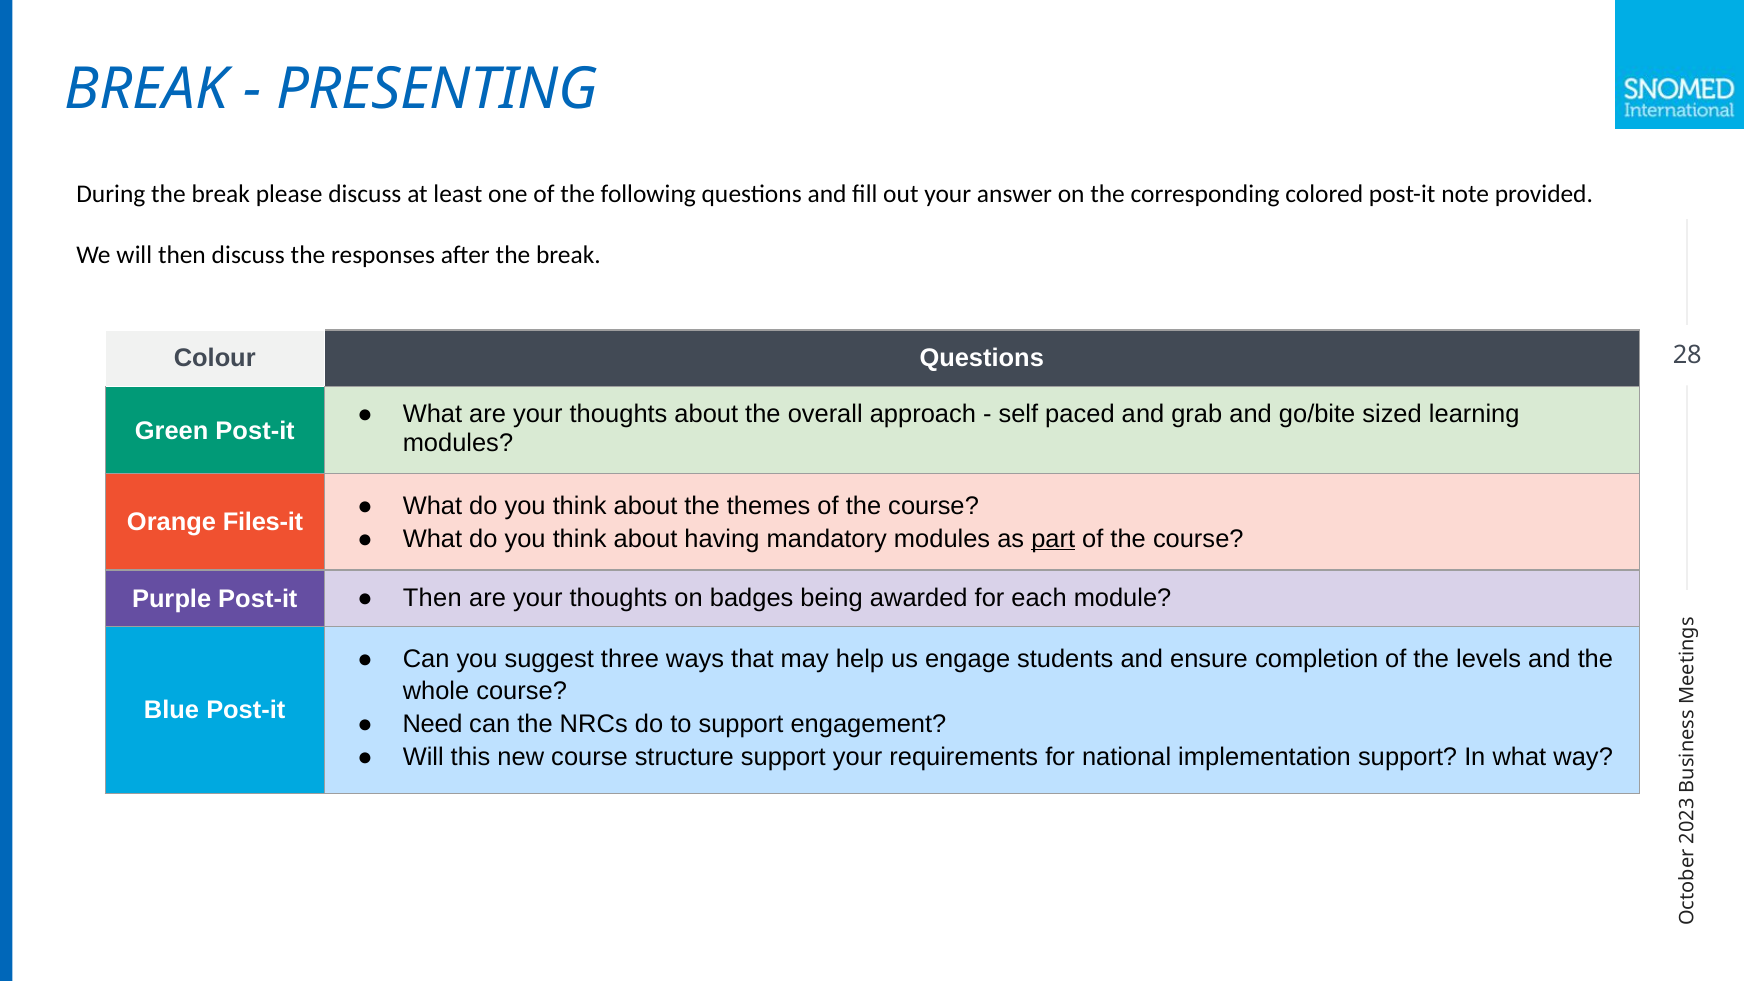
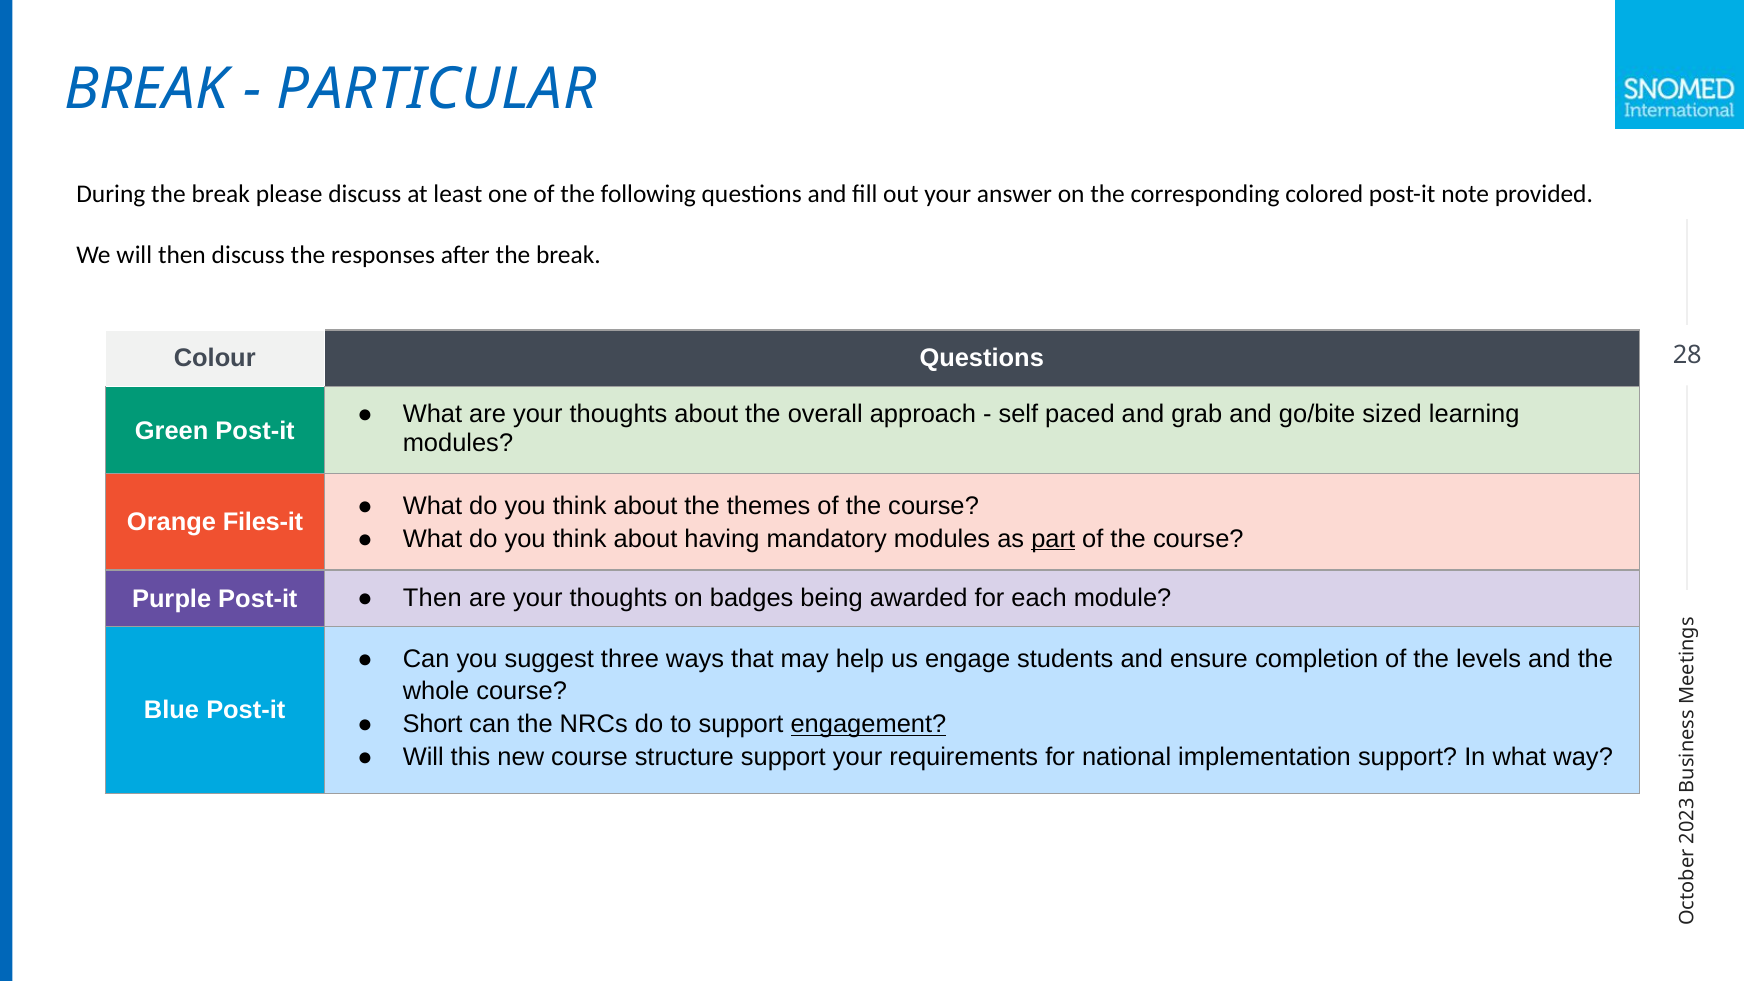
PRESENTING: PRESENTING -> PARTICULAR
Need: Need -> Short
engagement underline: none -> present
